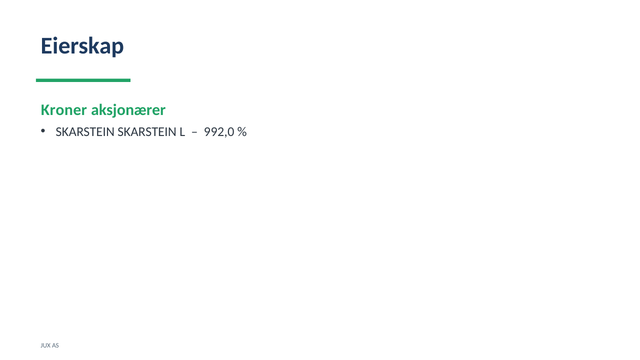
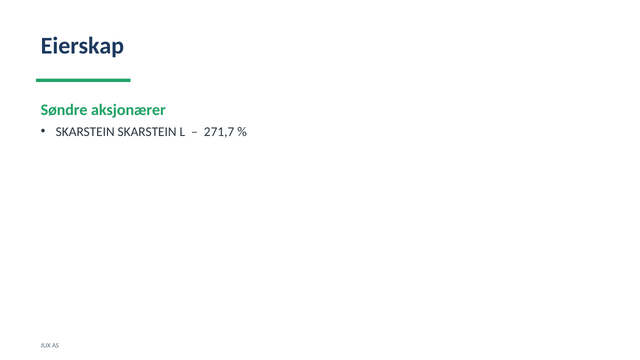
Kroner: Kroner -> Søndre
992,0: 992,0 -> 271,7
